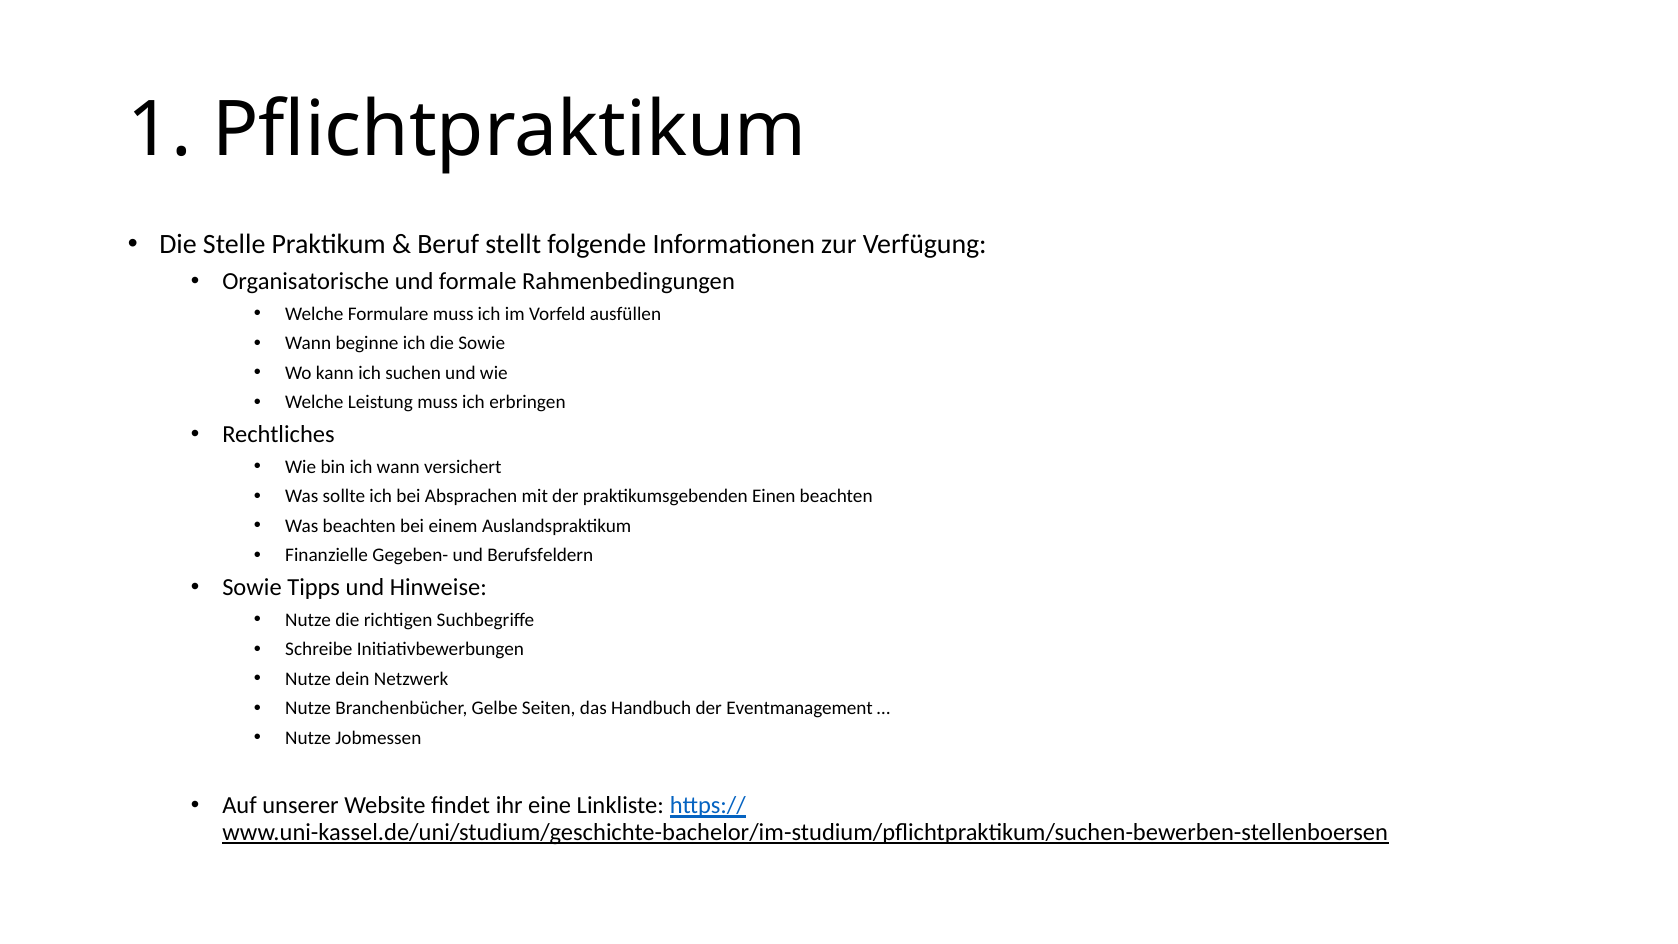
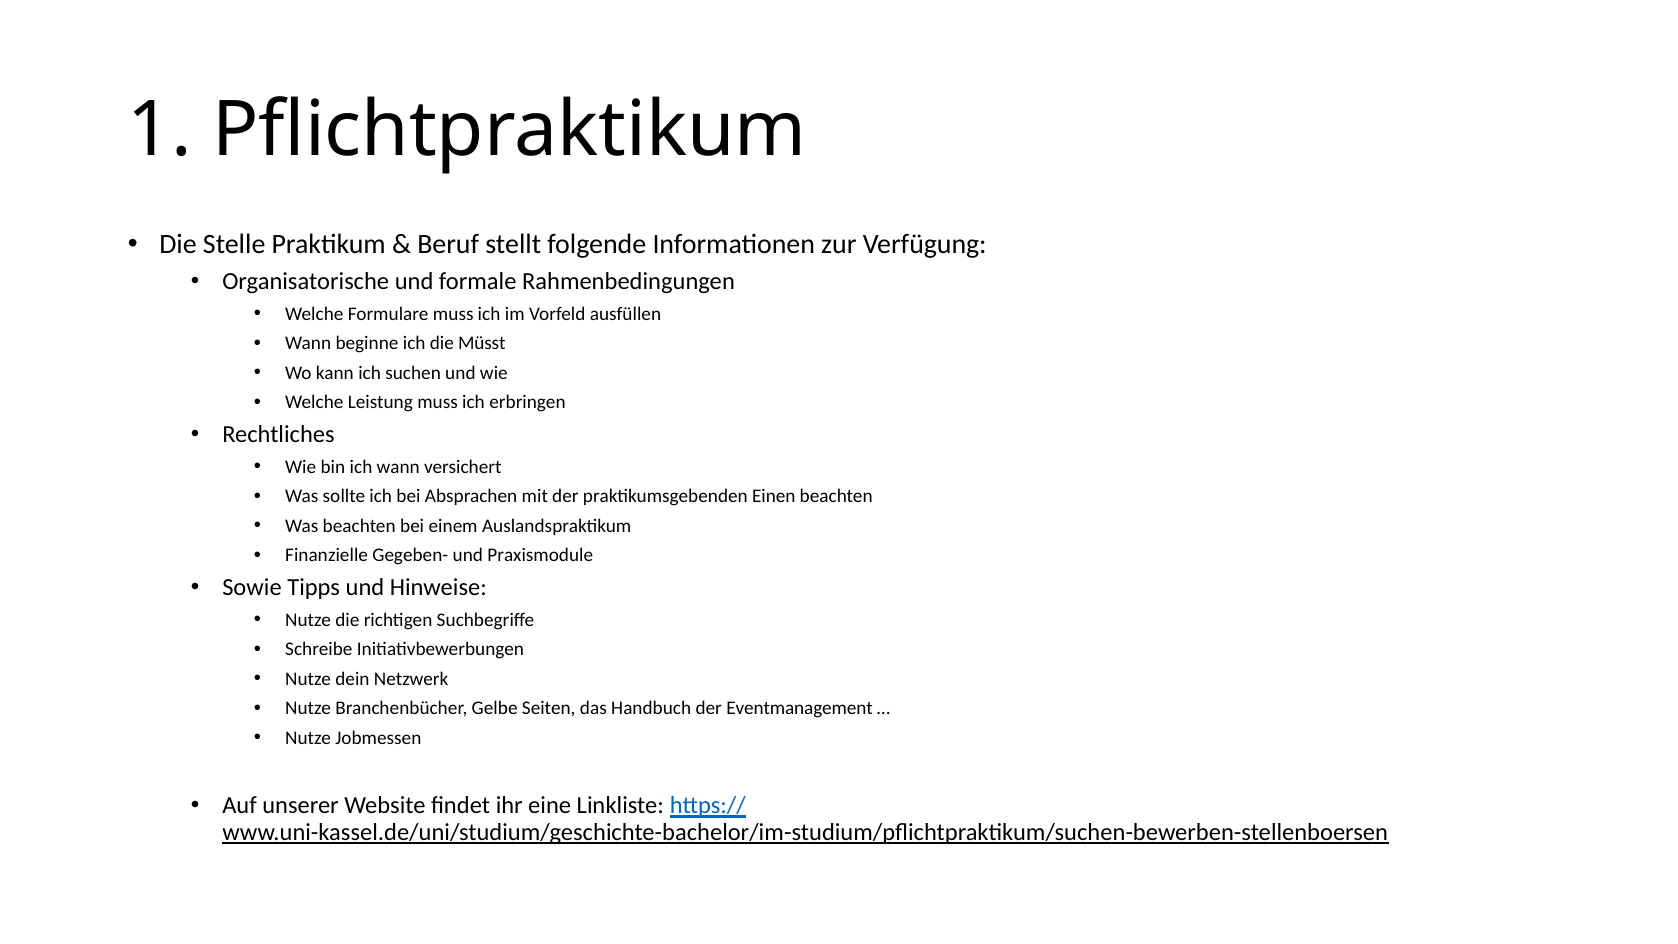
die Sowie: Sowie -> Müsst
Berufsfeldern: Berufsfeldern -> Praxismodule
